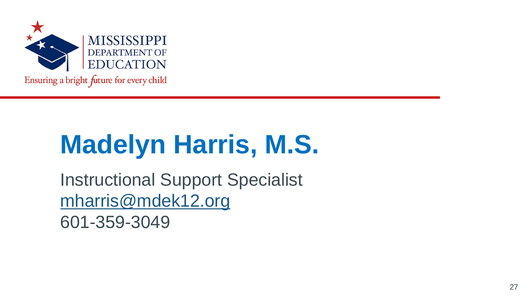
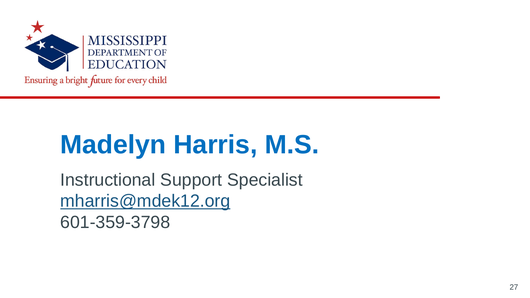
601-359-3049: 601-359-3049 -> 601-359-3798
